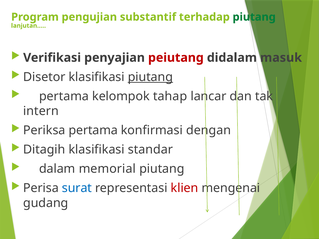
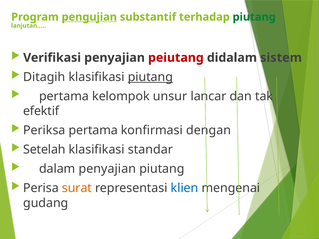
pengujian underline: none -> present
masuk: masuk -> sistem
Disetor: Disetor -> Ditagih
tahap: tahap -> unsur
intern: intern -> efektif
Ditagih: Ditagih -> Setelah
dalam memorial: memorial -> penyajian
surat colour: blue -> orange
klien colour: red -> blue
